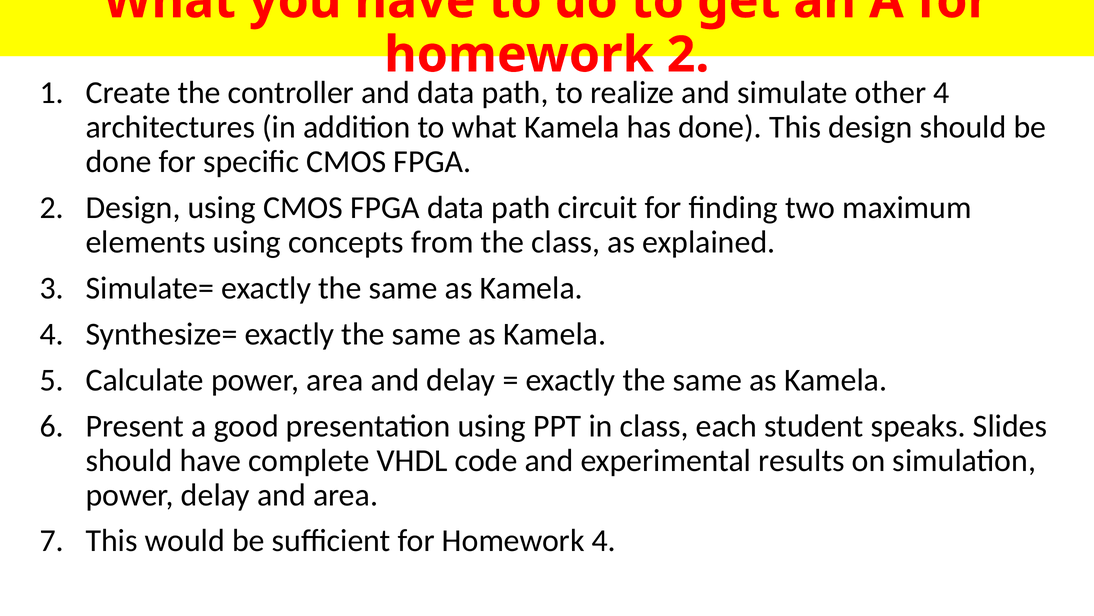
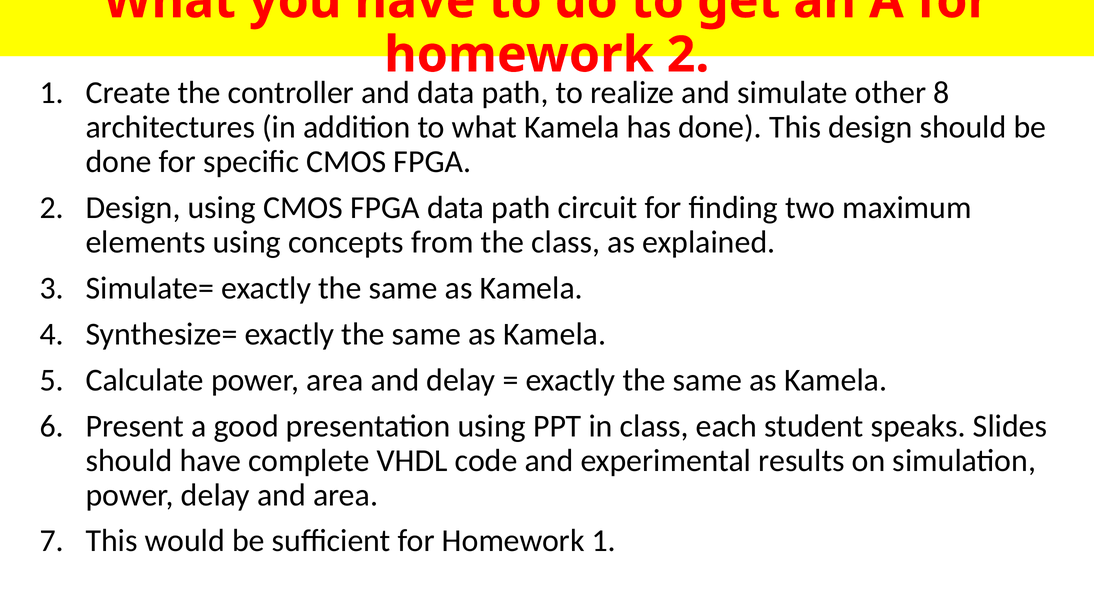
other 4: 4 -> 8
Homework 4: 4 -> 1
